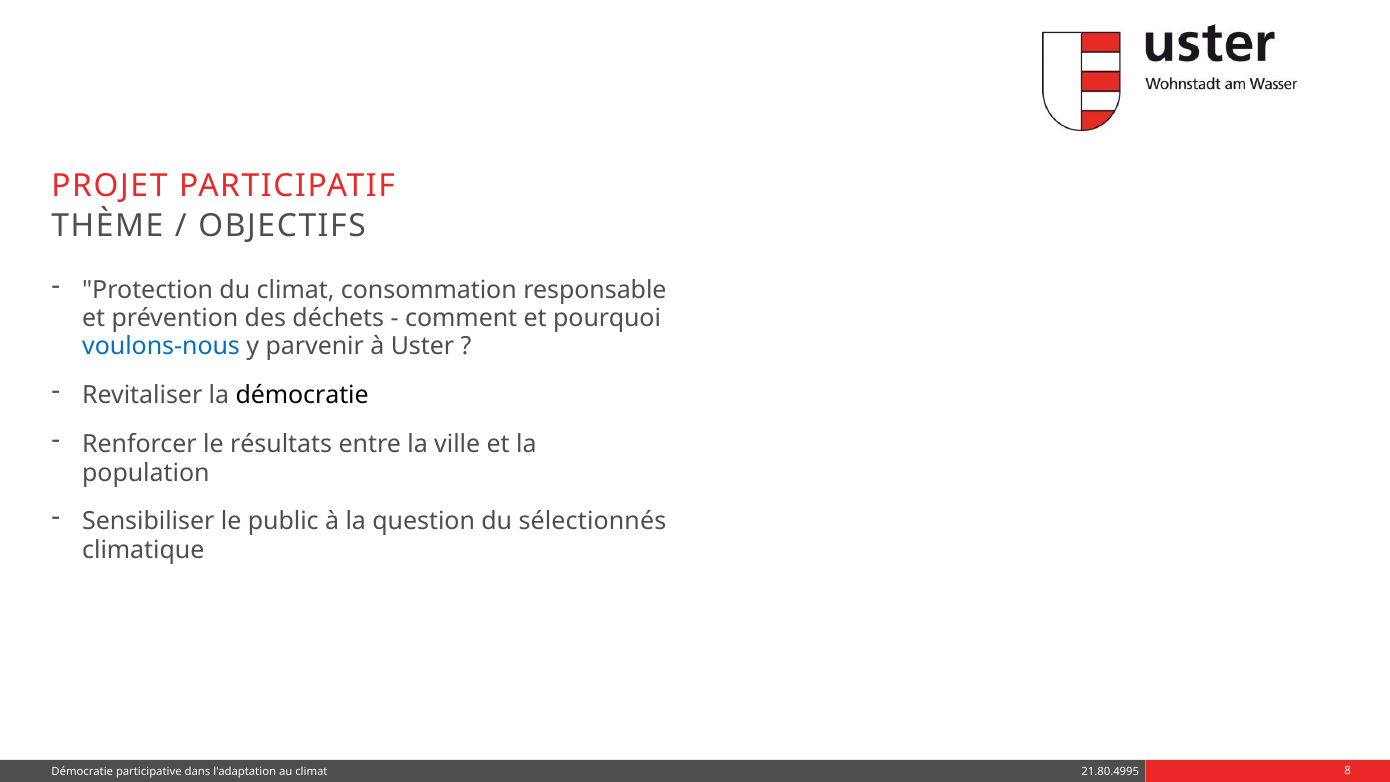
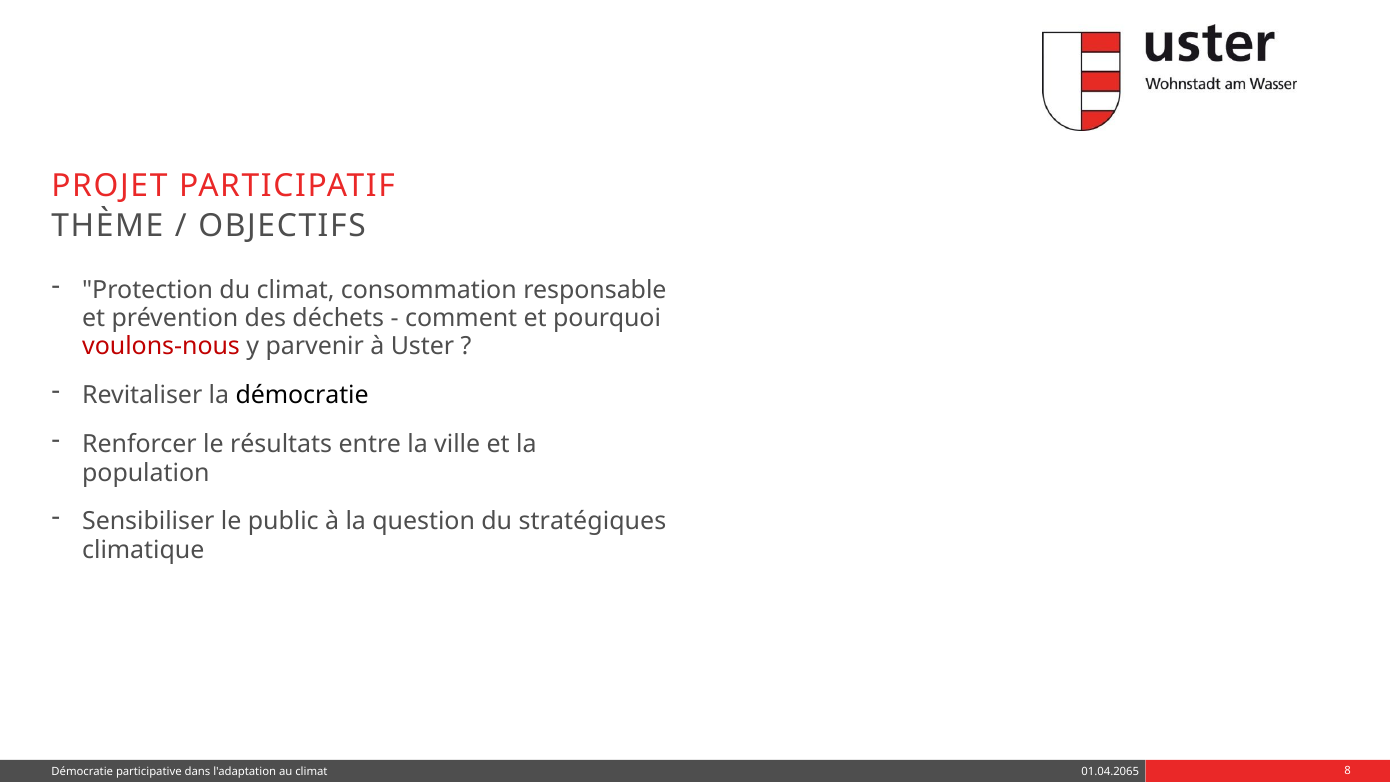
voulons-nous colour: blue -> red
sélectionnés: sélectionnés -> stratégiques
21.80.4995: 21.80.4995 -> 01.04.2065
